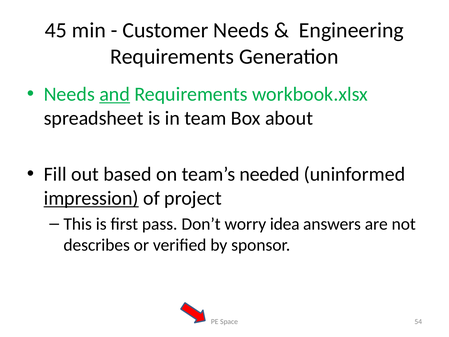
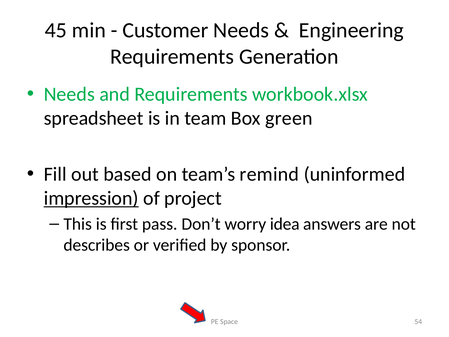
and underline: present -> none
about: about -> green
needed: needed -> remind
